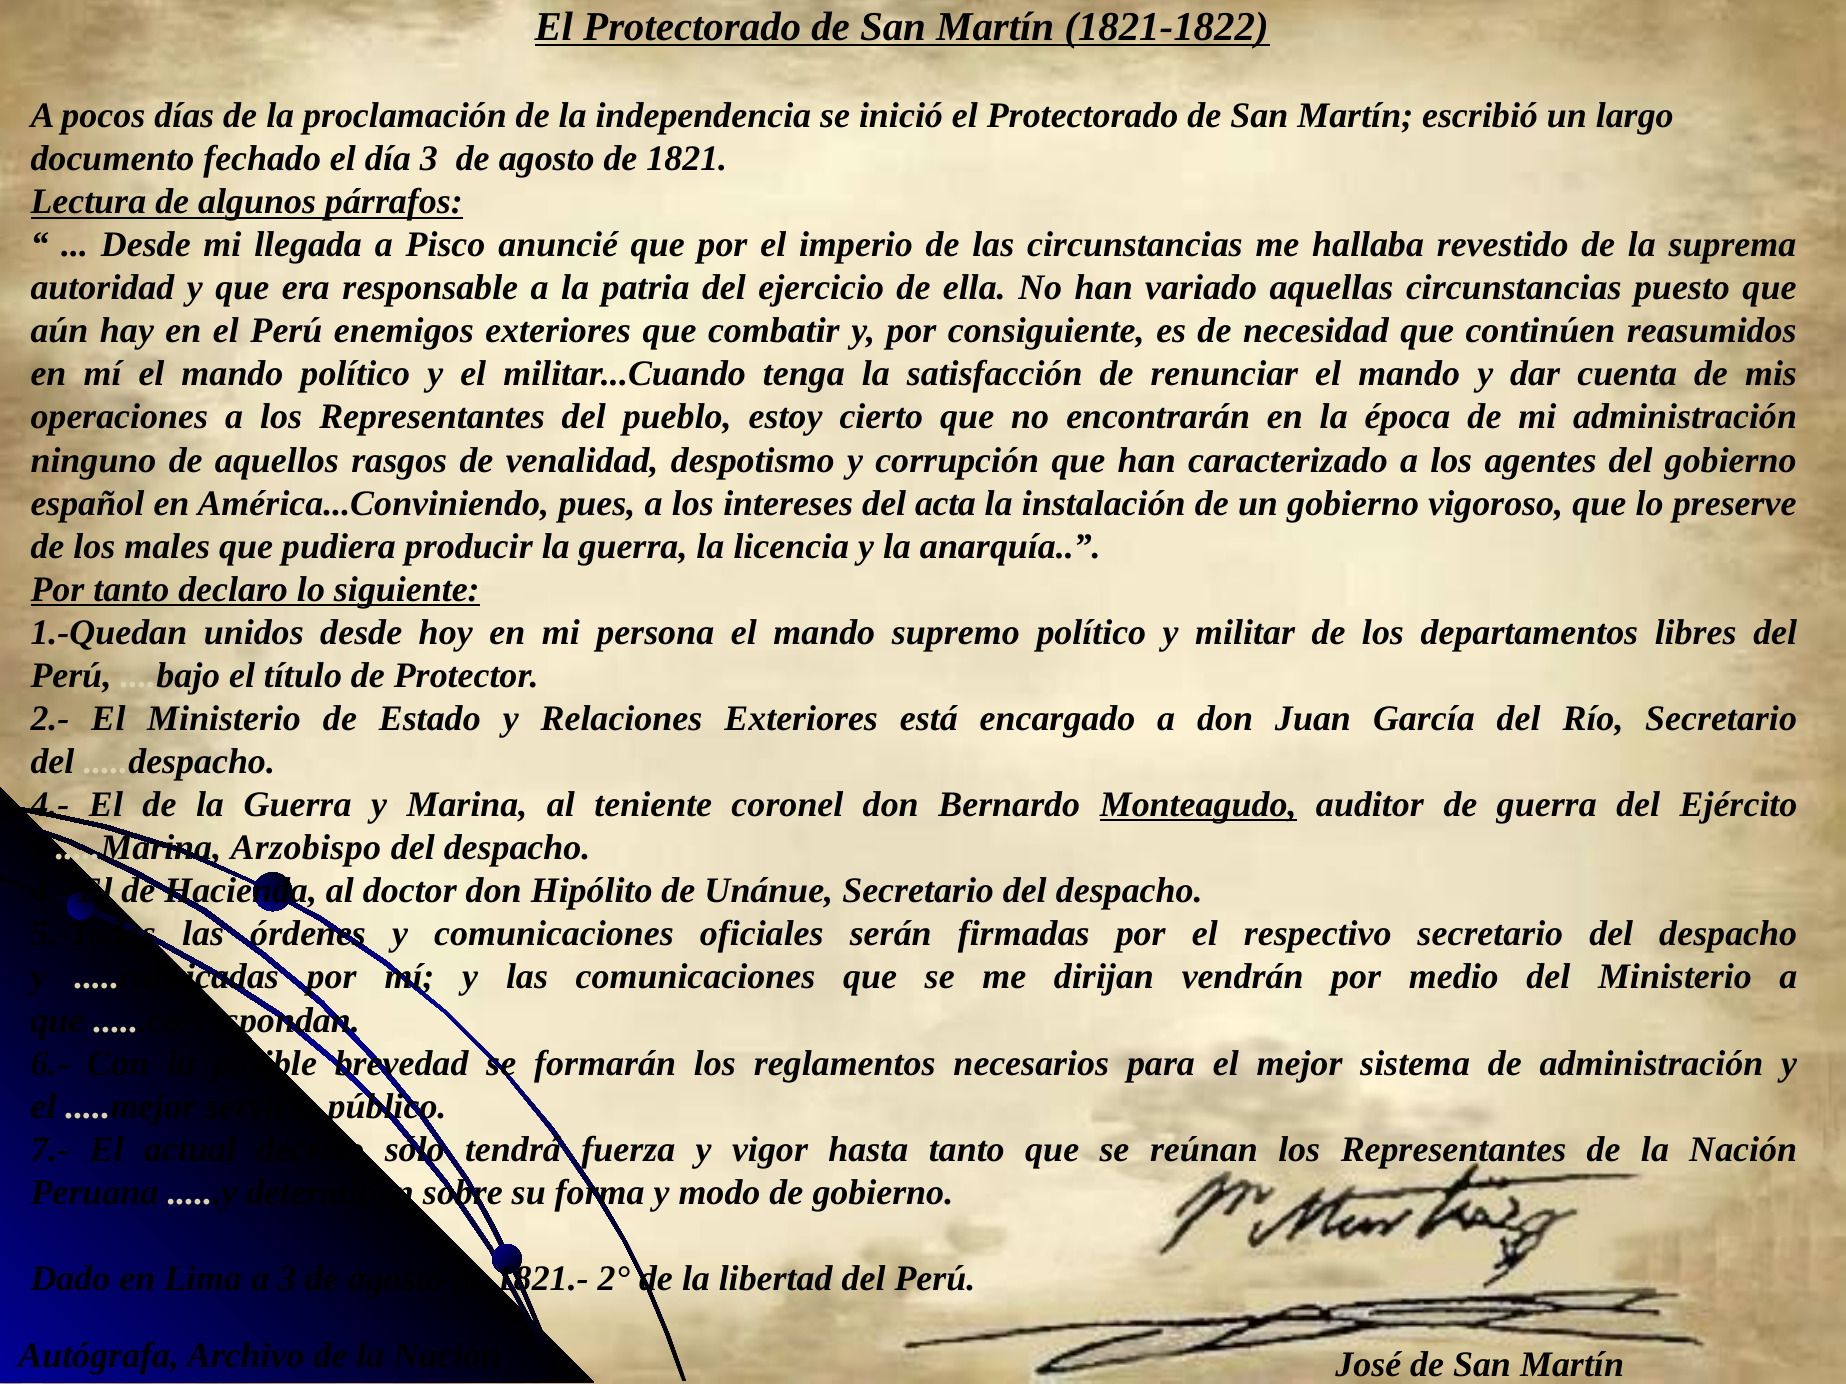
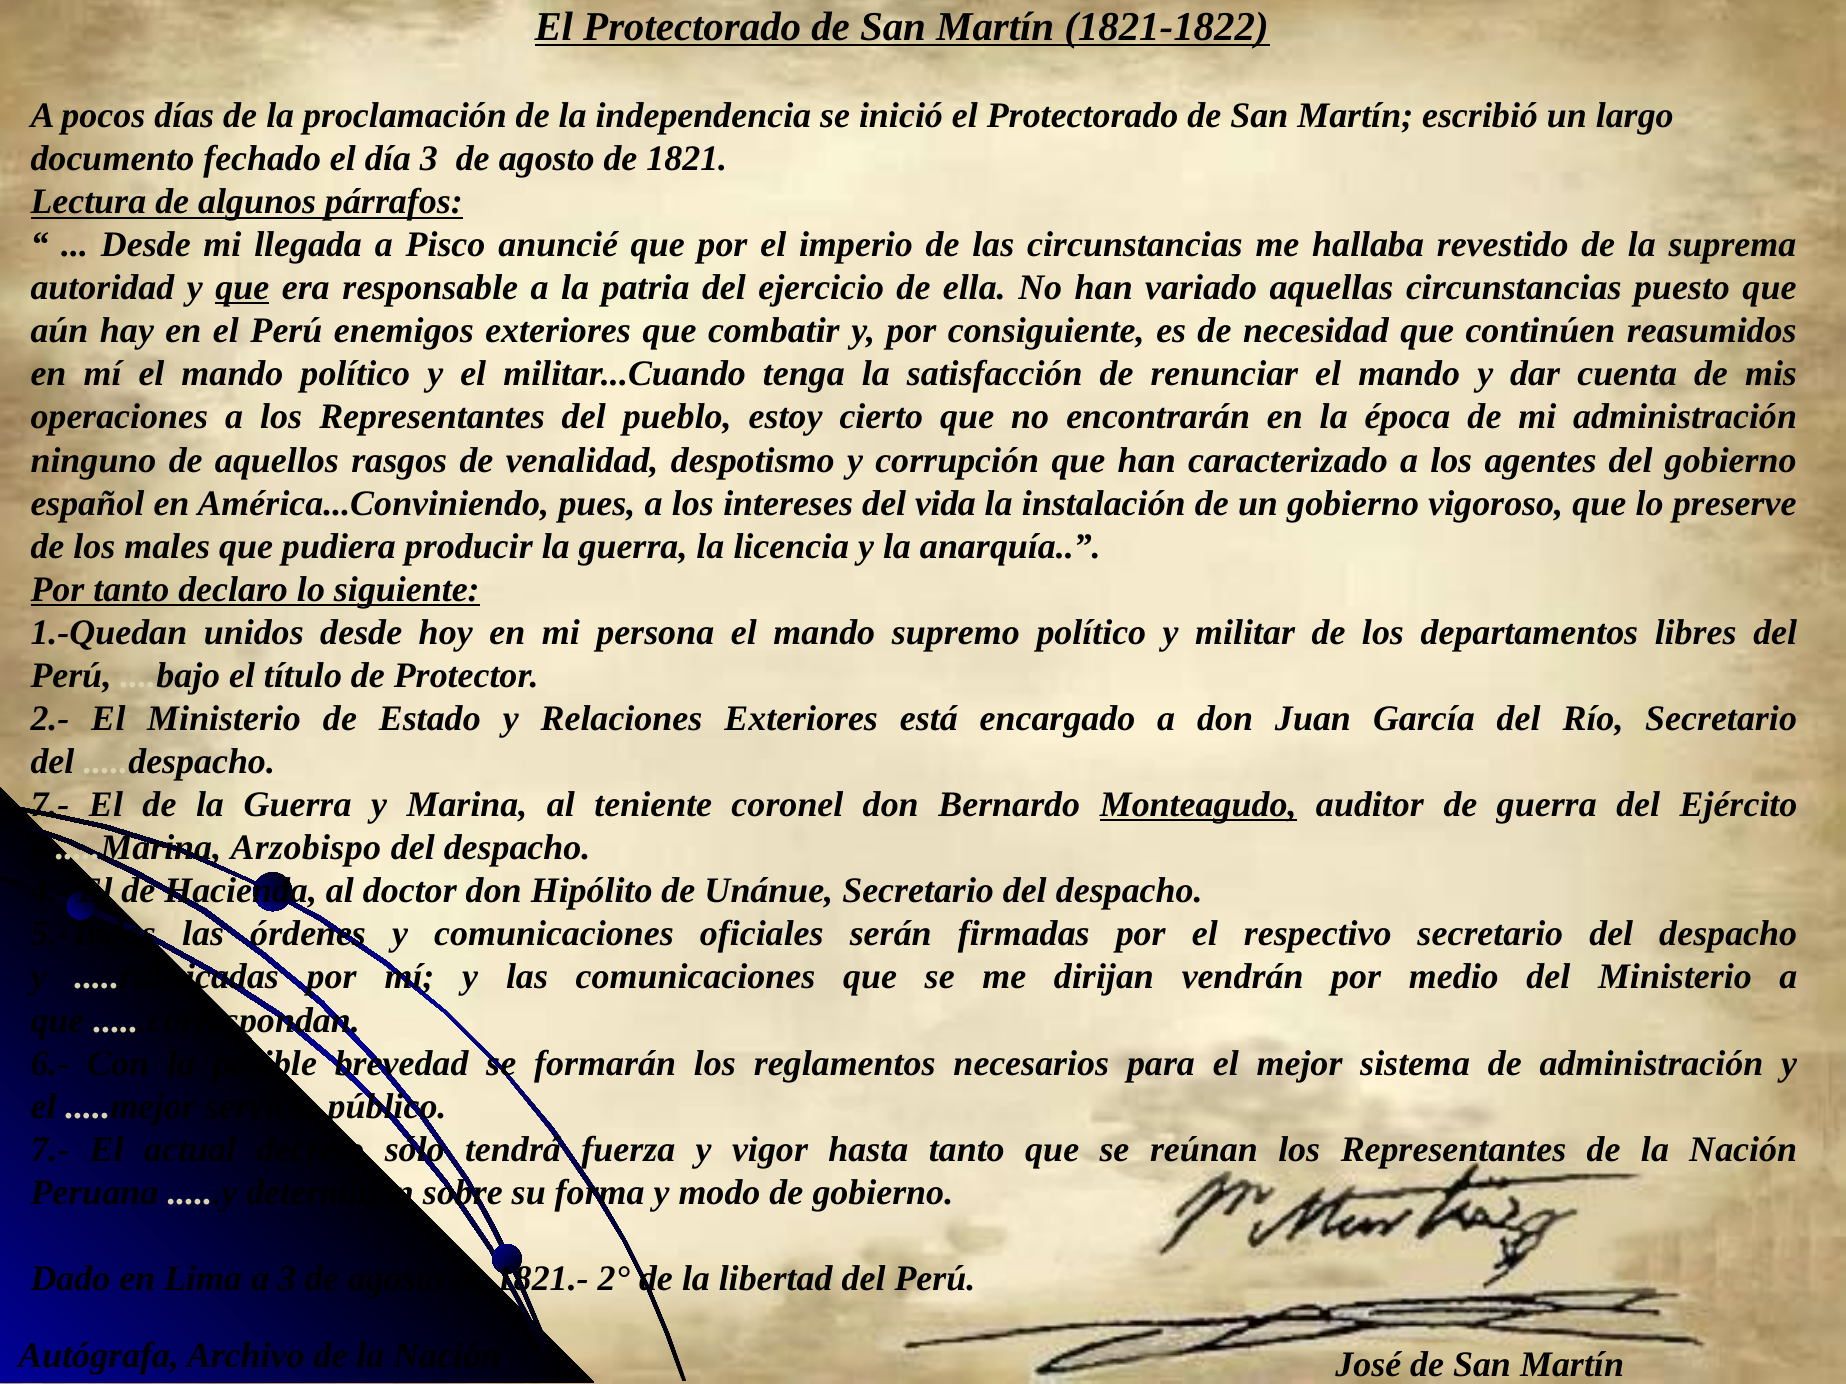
que at (242, 288) underline: none -> present
acta: acta -> vida
4.- at (50, 805): 4.- -> 7.-
